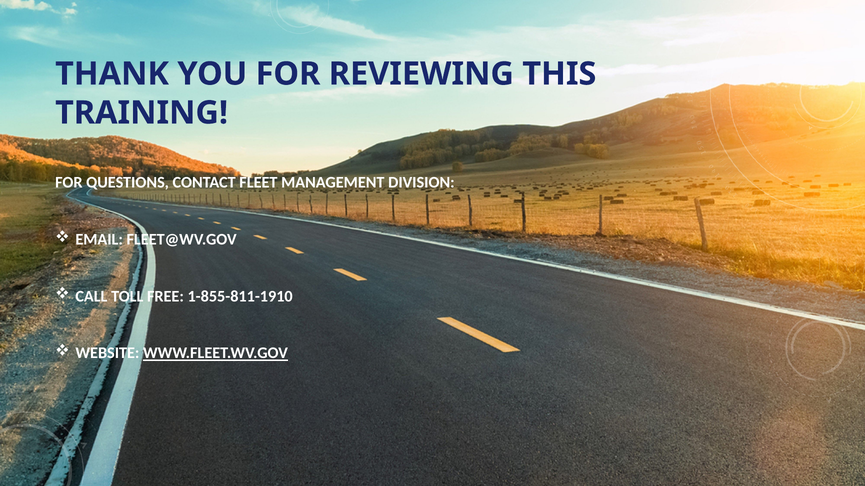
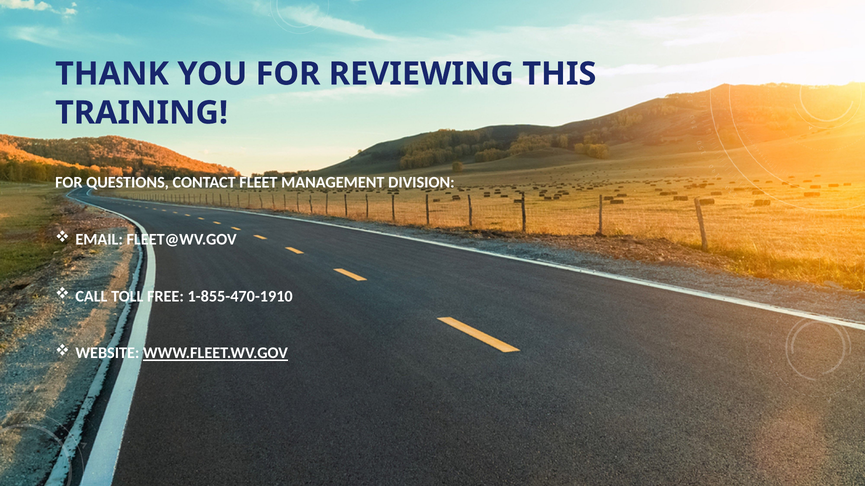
1-855-811-1910: 1-855-811-1910 -> 1-855-470-1910
